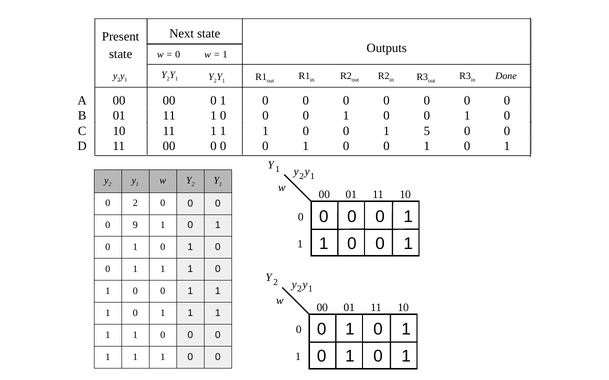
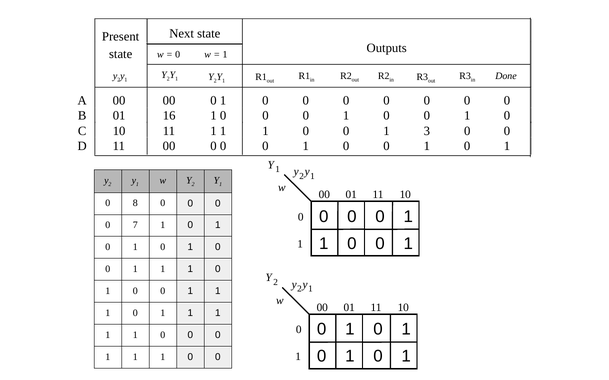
B 01 11: 11 -> 16
5: 5 -> 3
0 2: 2 -> 8
9: 9 -> 7
